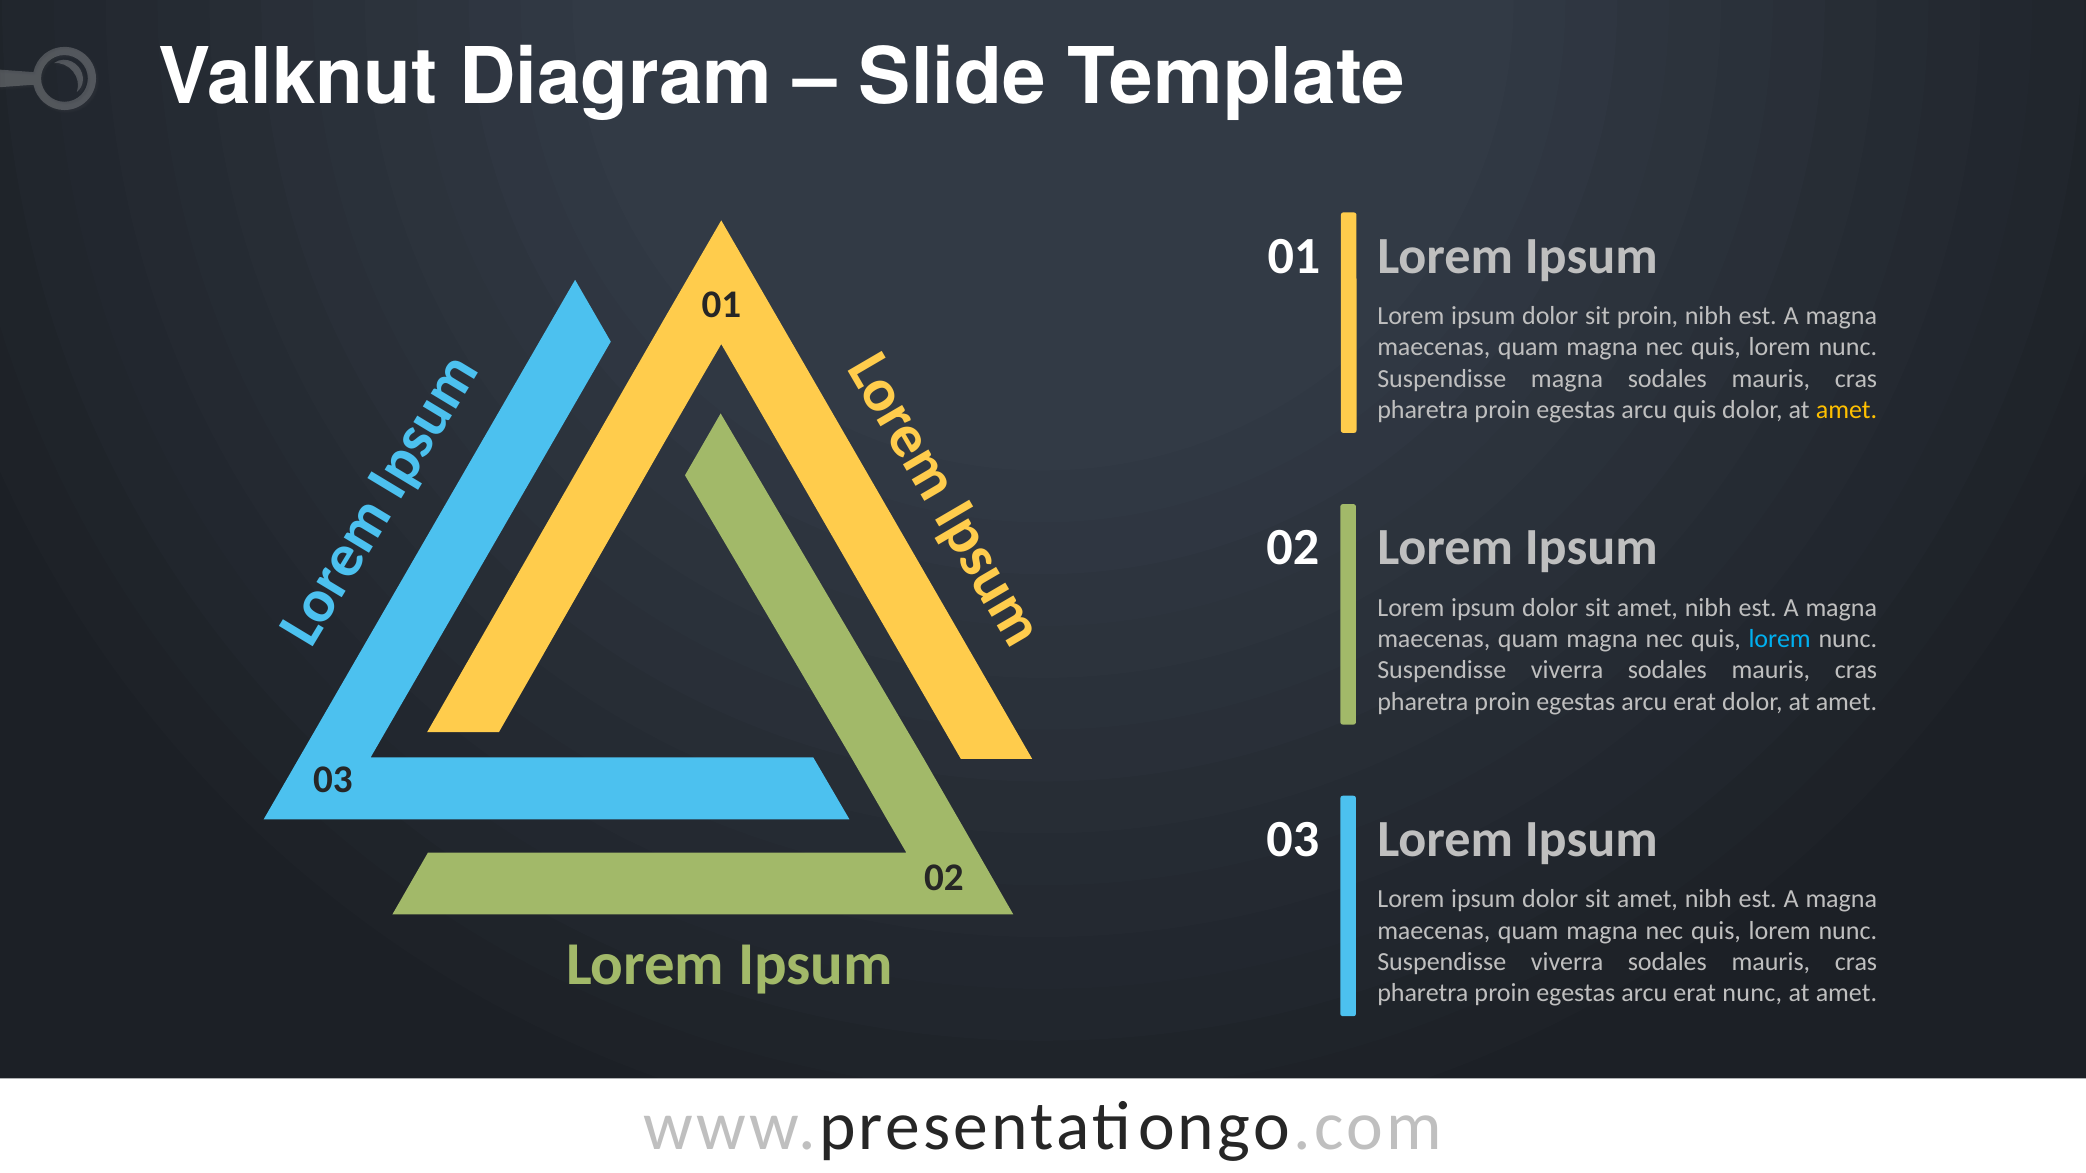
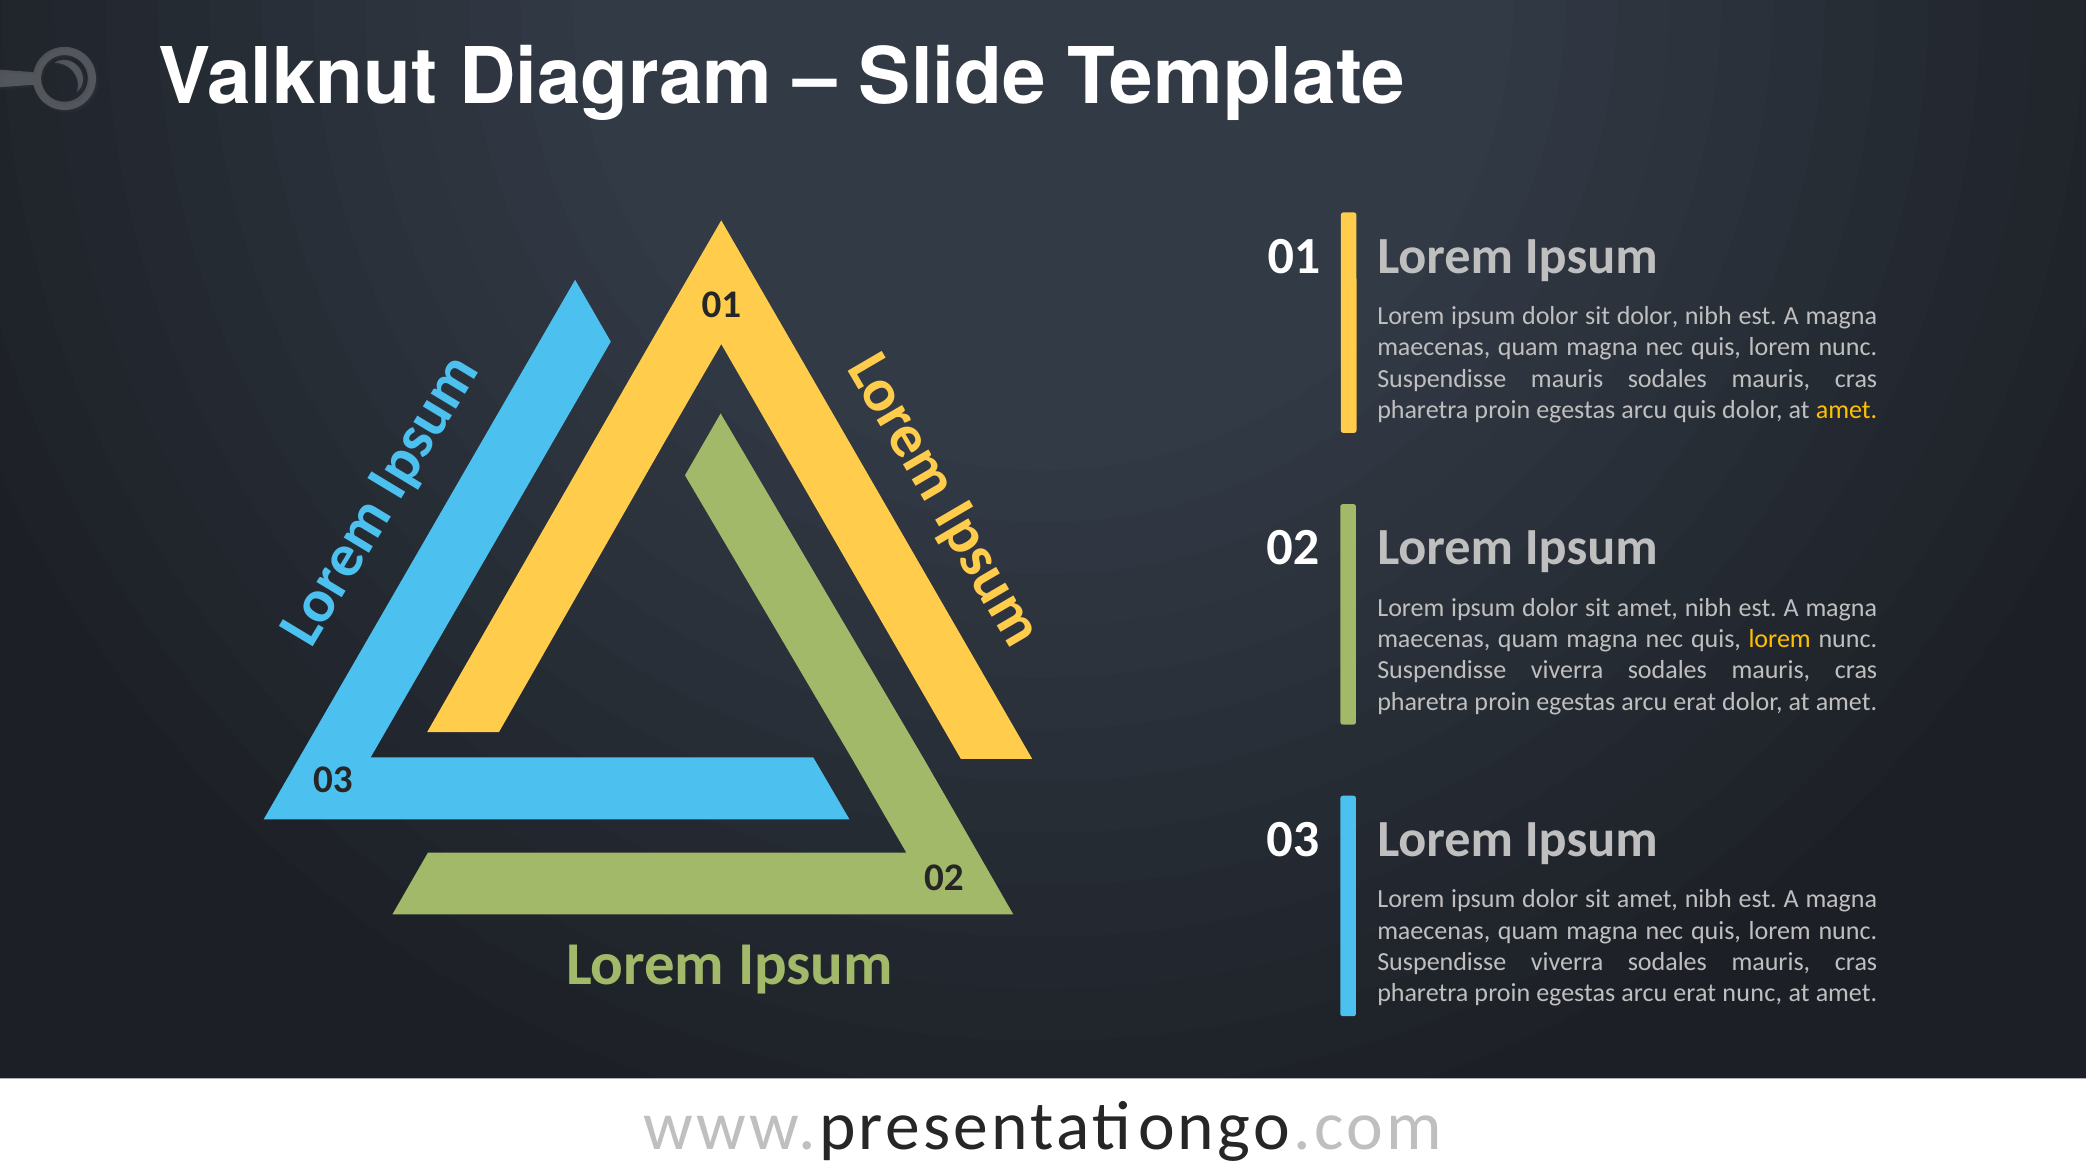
sit proin: proin -> dolor
Suspendisse magna: magna -> mauris
lorem at (1780, 639) colour: light blue -> yellow
